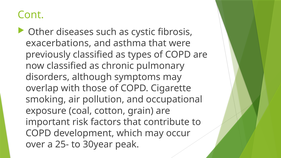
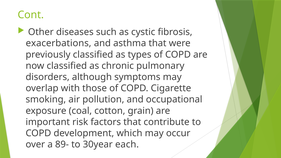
25-: 25- -> 89-
peak: peak -> each
